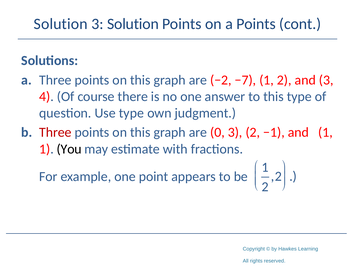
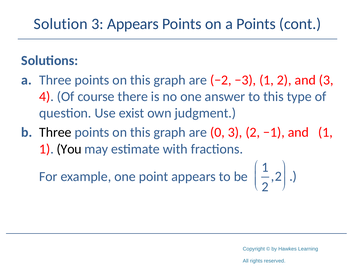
3 Solution: Solution -> Appears
−7: −7 -> −3
Use type: type -> exist
Three at (55, 133) colour: red -> black
